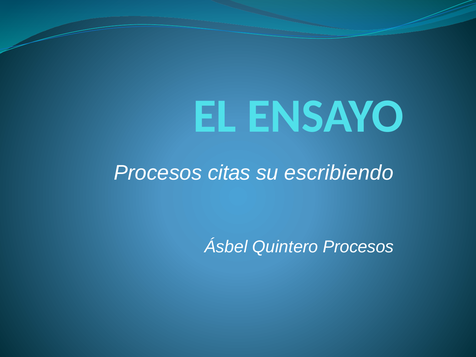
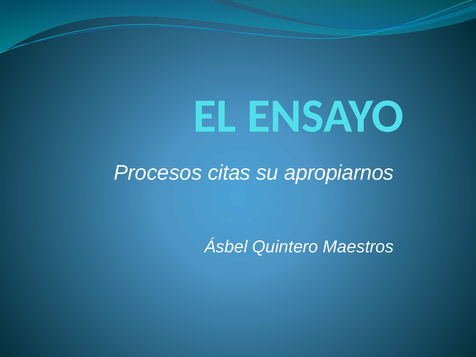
escribiendo: escribiendo -> apropiarnos
Quintero Procesos: Procesos -> Maestros
